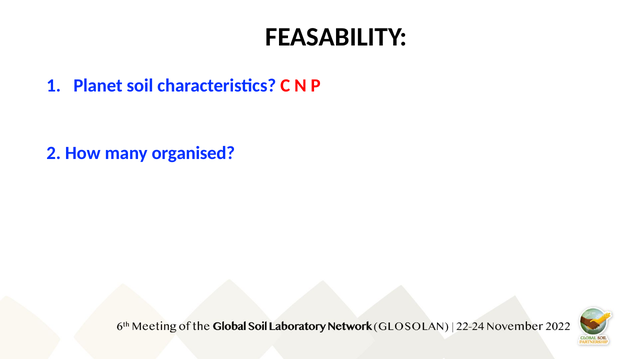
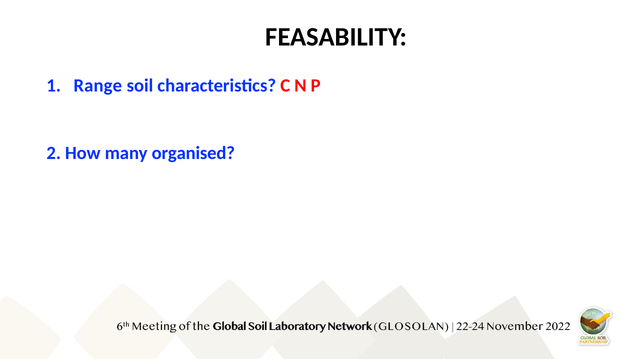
Planet: Planet -> Range
